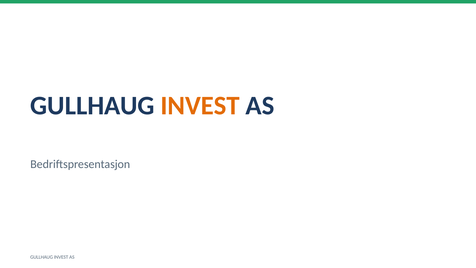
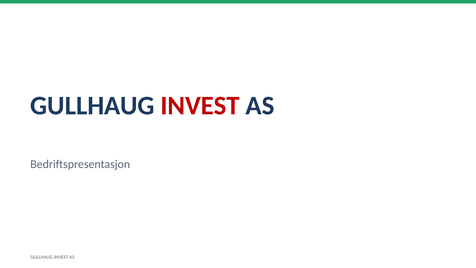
INVEST at (200, 106) colour: orange -> red
